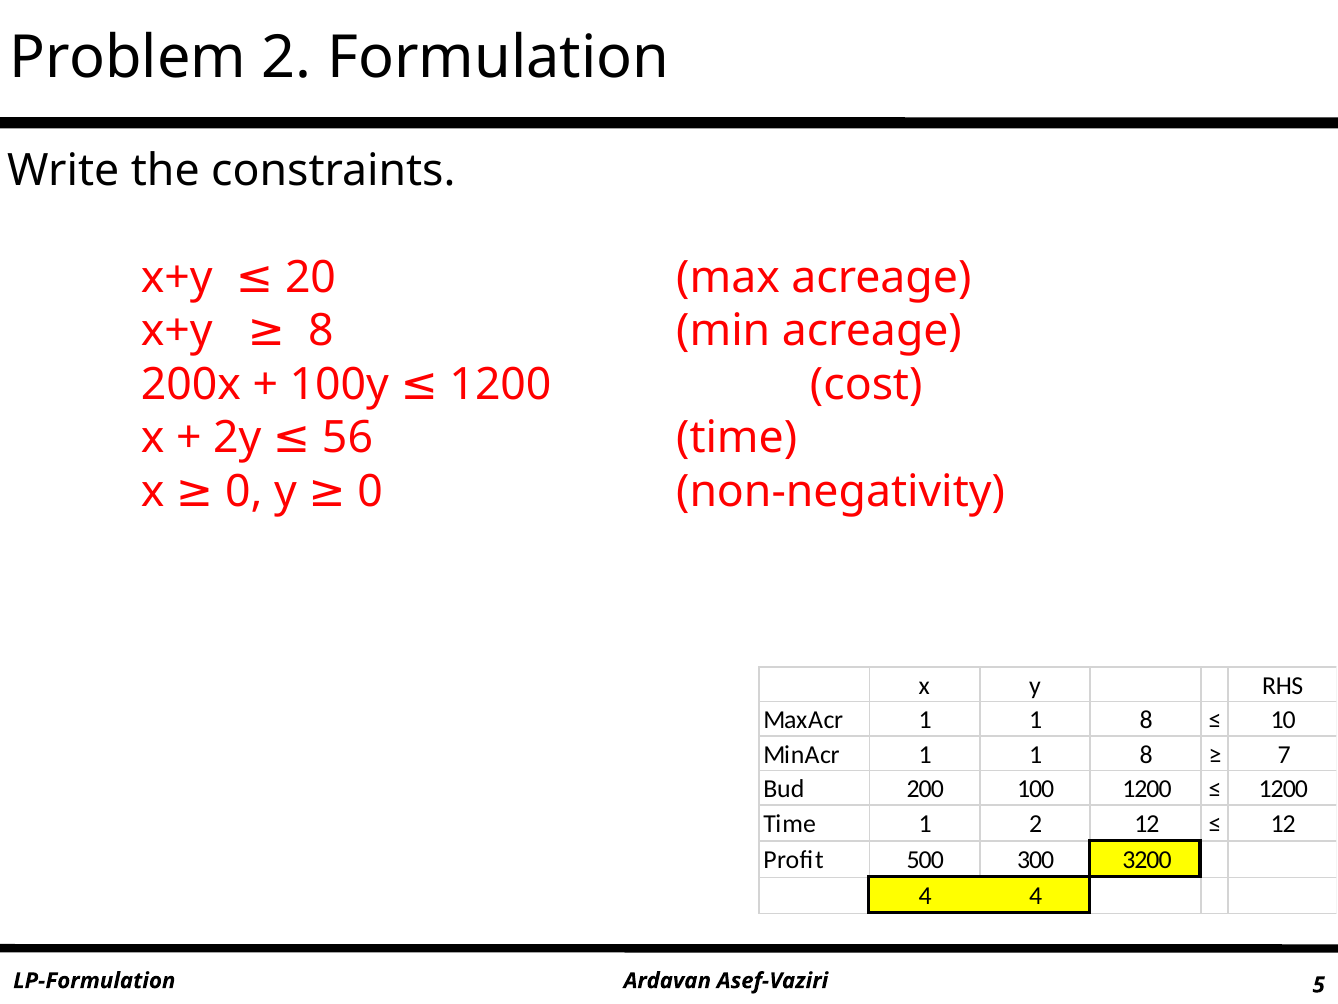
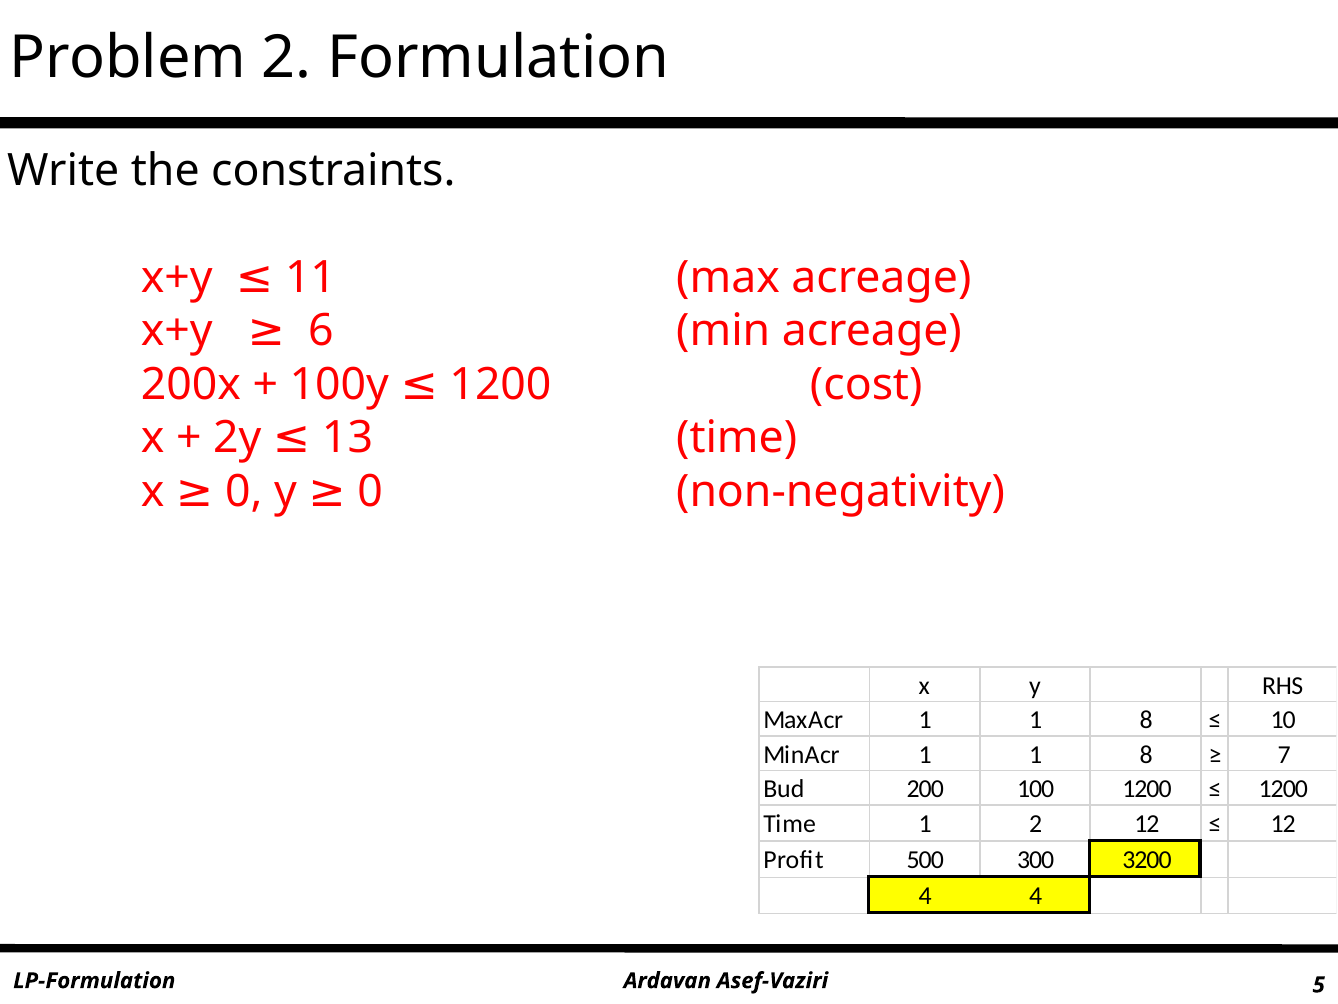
20: 20 -> 11
x+y 8: 8 -> 6
56: 56 -> 13
